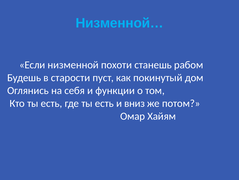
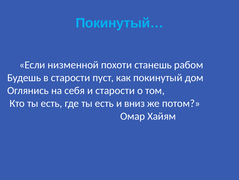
Низменной…: Низменной… -> Покинутый…
и функции: функции -> старости
